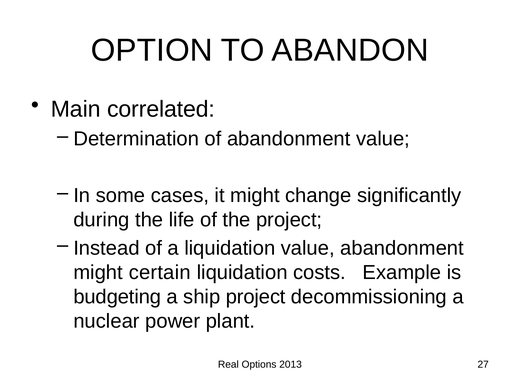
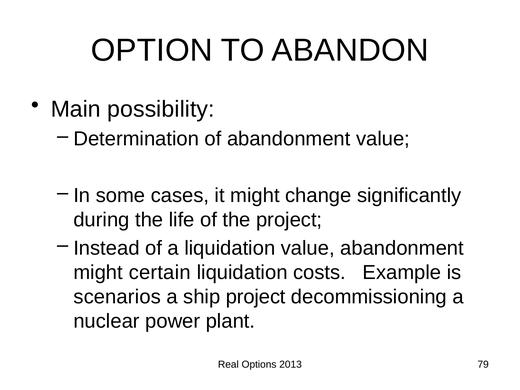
correlated: correlated -> possibility
budgeting: budgeting -> scenarios
27: 27 -> 79
